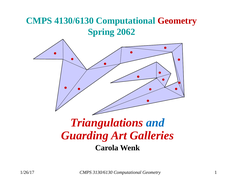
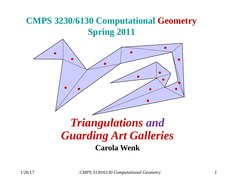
4130/6130: 4130/6130 -> 3230/6130
2062: 2062 -> 2011
and colour: blue -> purple
